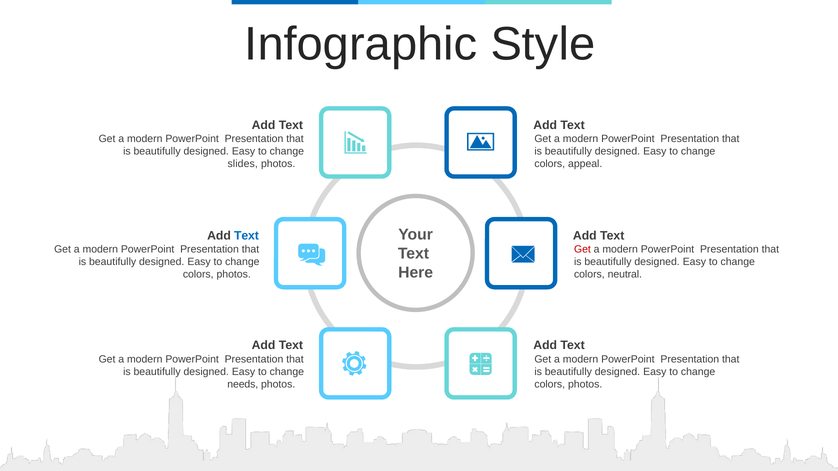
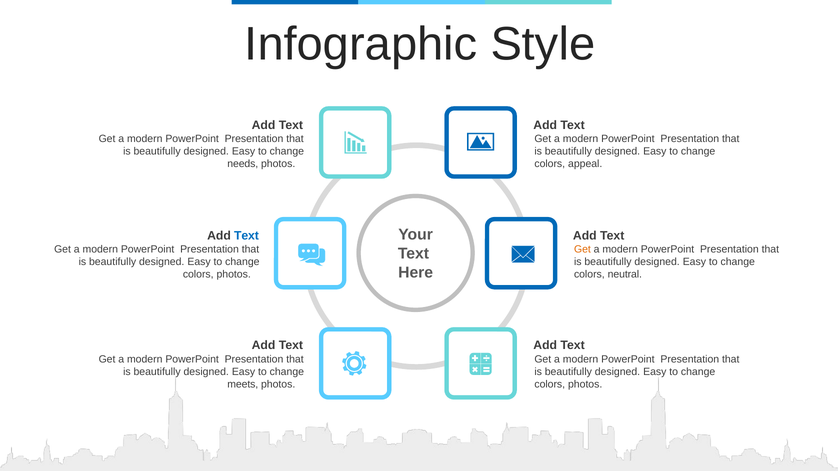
slides: slides -> needs
Get at (582, 249) colour: red -> orange
needs: needs -> meets
